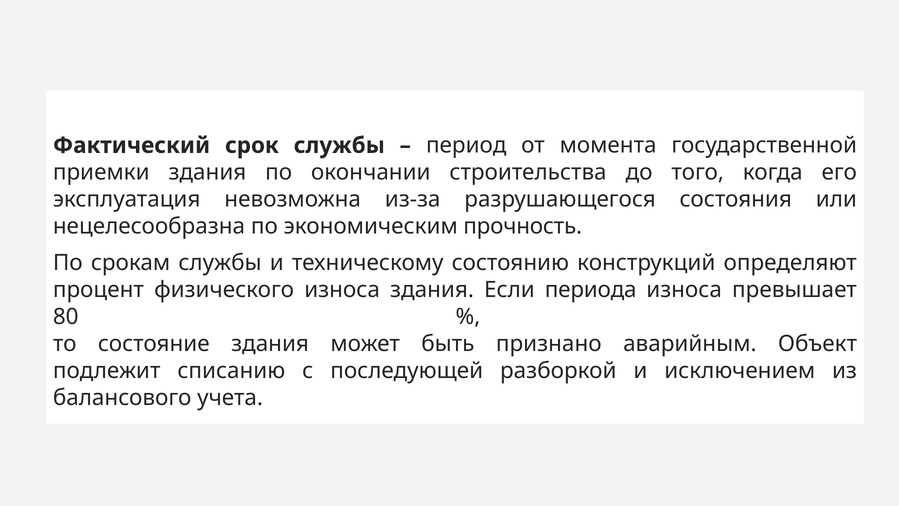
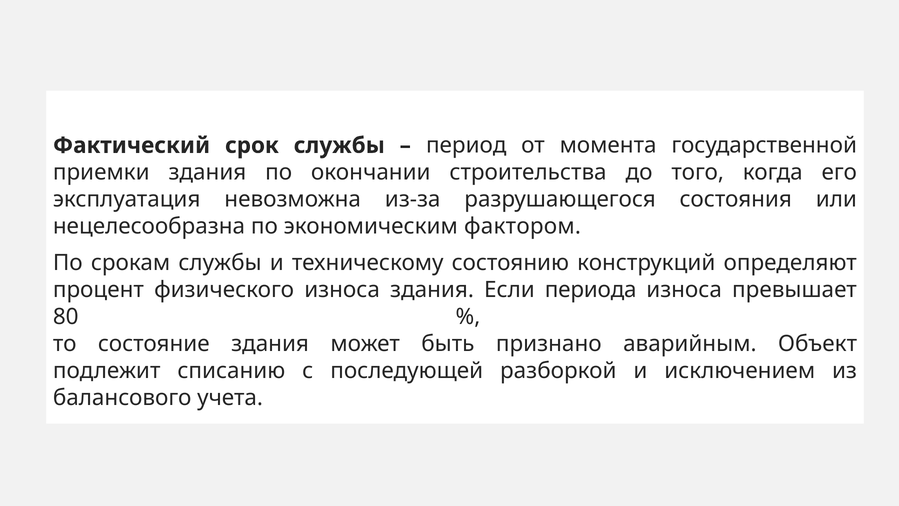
прочность: прочность -> фактором
